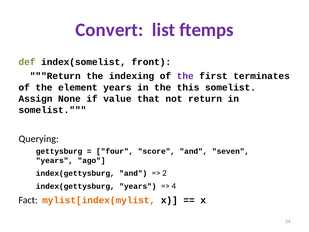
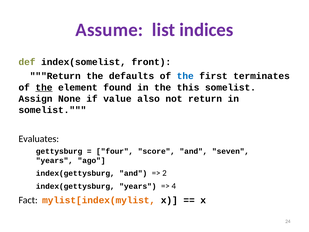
Convert: Convert -> Assume
ftemps: ftemps -> indices
indexing: indexing -> defaults
the at (185, 76) colour: purple -> blue
the at (44, 87) underline: none -> present
element years: years -> found
that: that -> also
Querying: Querying -> Evaluates
